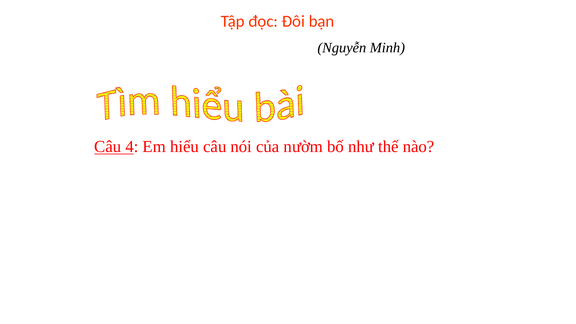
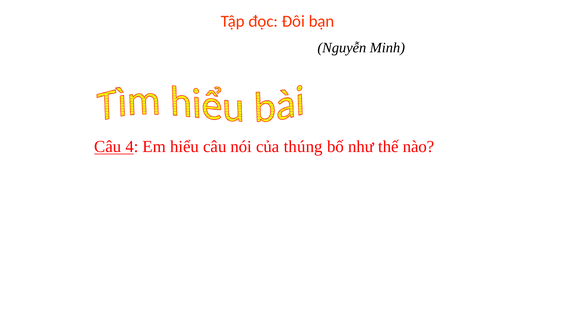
nườm: nườm -> thúng
